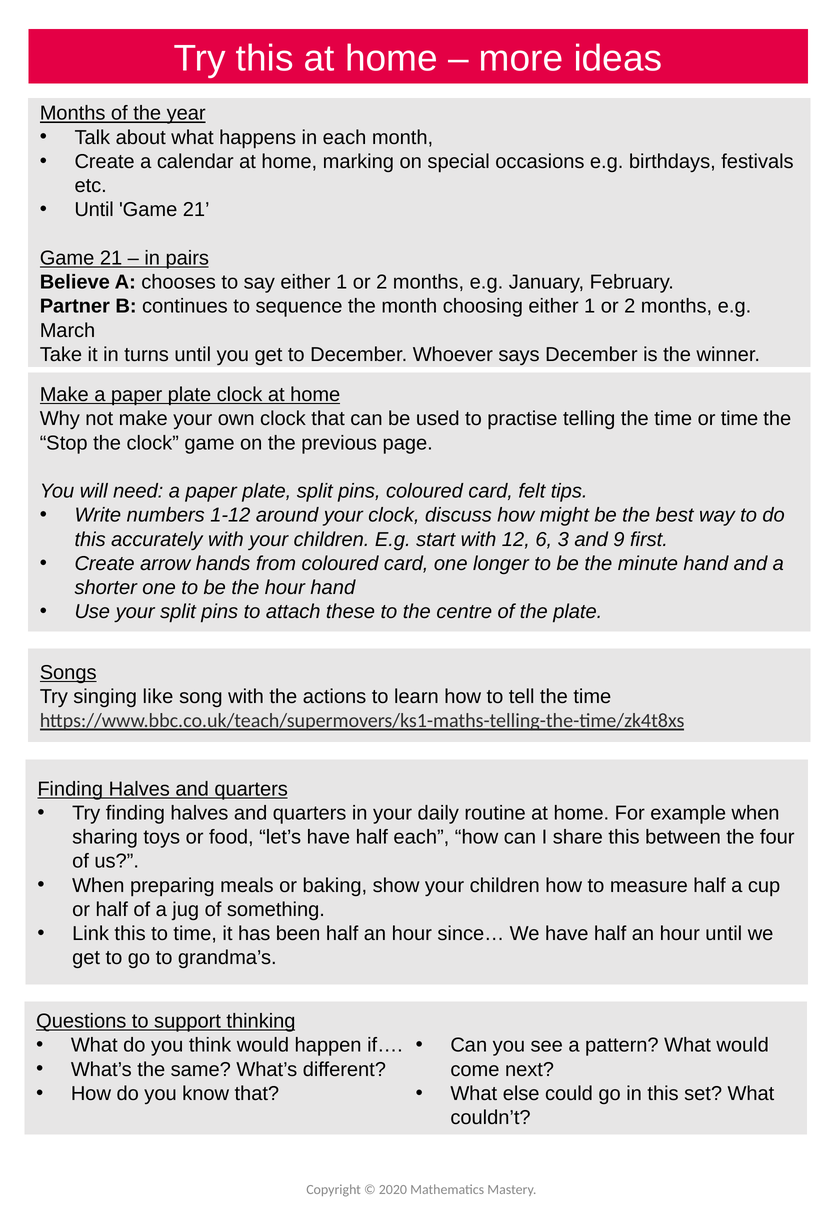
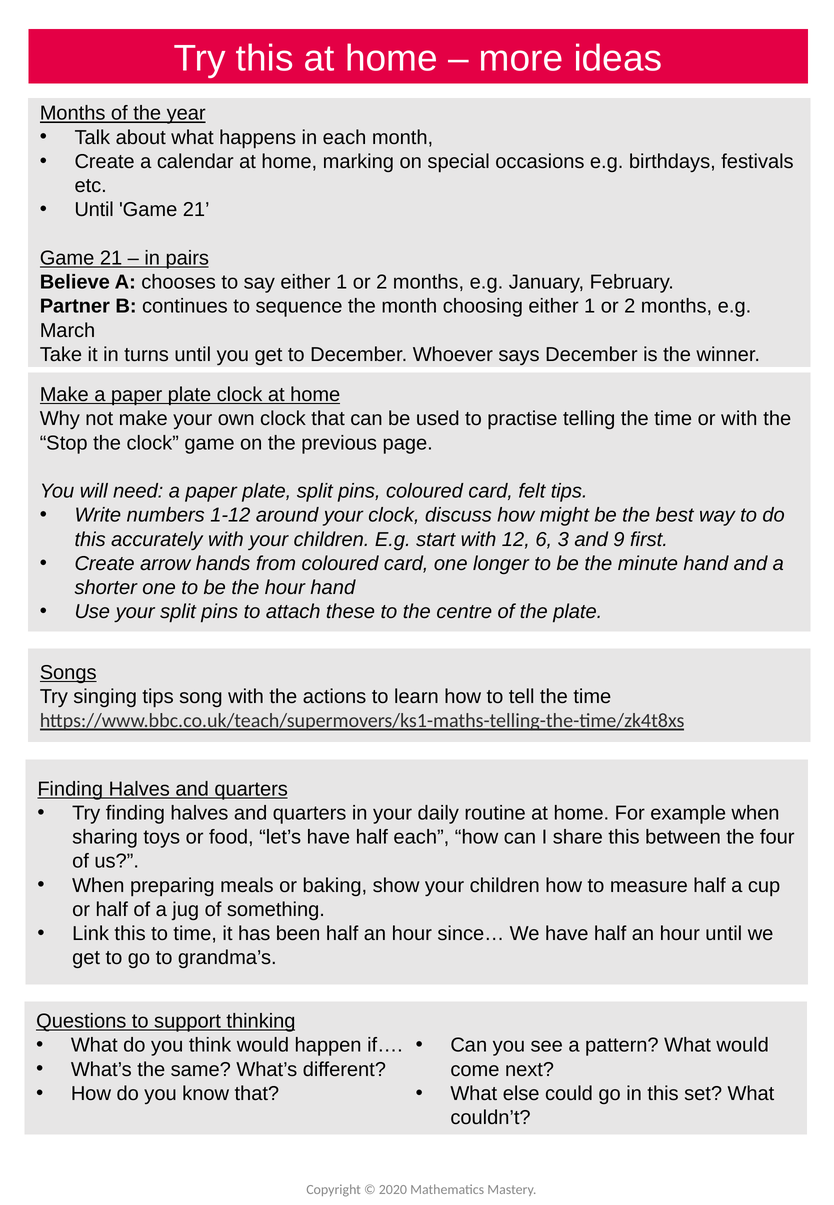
or time: time -> with
singing like: like -> tips
